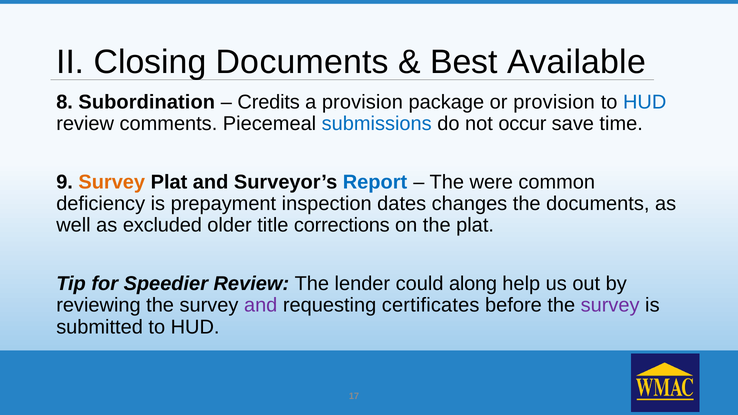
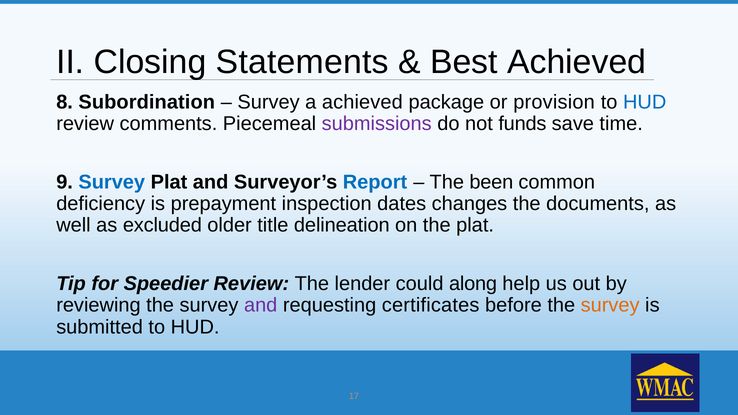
Closing Documents: Documents -> Statements
Best Available: Available -> Achieved
Credits at (269, 102): Credits -> Survey
a provision: provision -> achieved
submissions colour: blue -> purple
occur: occur -> funds
Survey at (112, 182) colour: orange -> blue
were: were -> been
corrections: corrections -> delineation
survey at (610, 305) colour: purple -> orange
